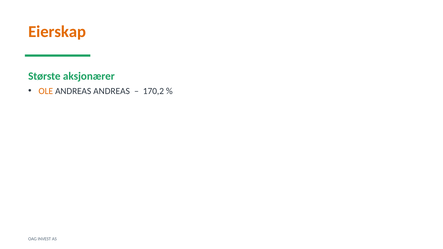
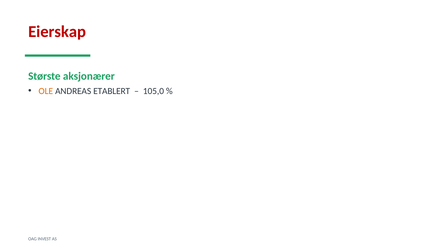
Eierskap colour: orange -> red
ANDREAS ANDREAS: ANDREAS -> ETABLERT
170,2: 170,2 -> 105,0
